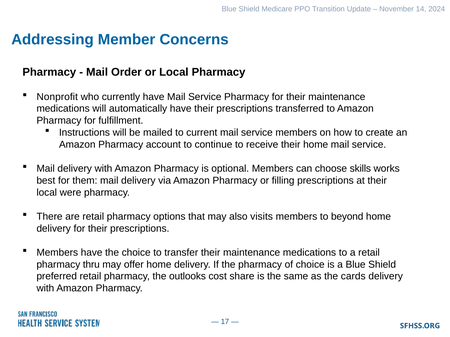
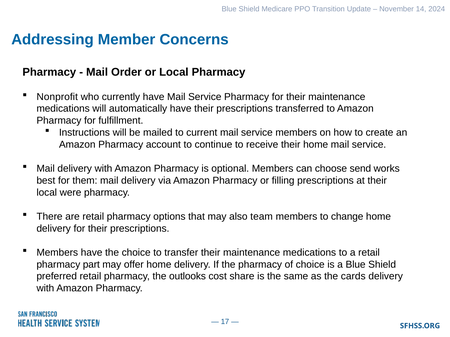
skills: skills -> send
visits: visits -> team
beyond: beyond -> change
thru: thru -> part
